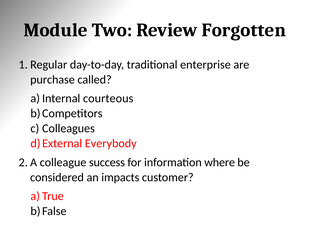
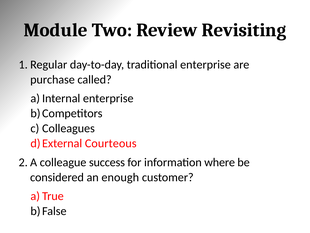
Forgotten: Forgotten -> Revisiting
courteous at (108, 98): courteous -> enterprise
Everybody: Everybody -> Courteous
impacts: impacts -> enough
